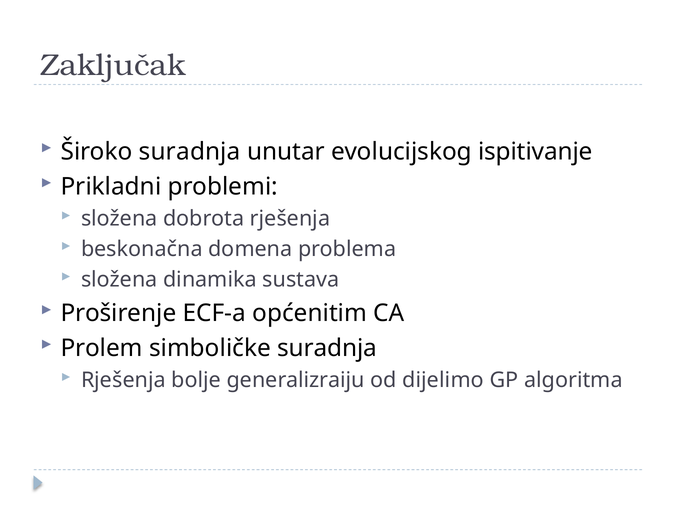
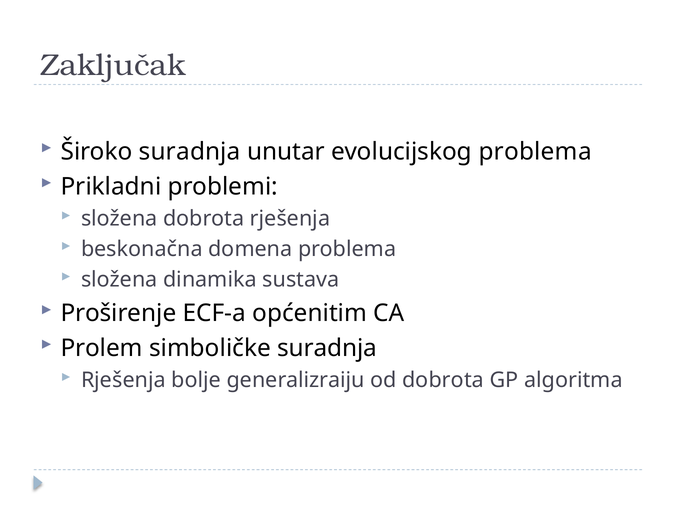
evolucijskog ispitivanje: ispitivanje -> problema
od dijelimo: dijelimo -> dobrota
